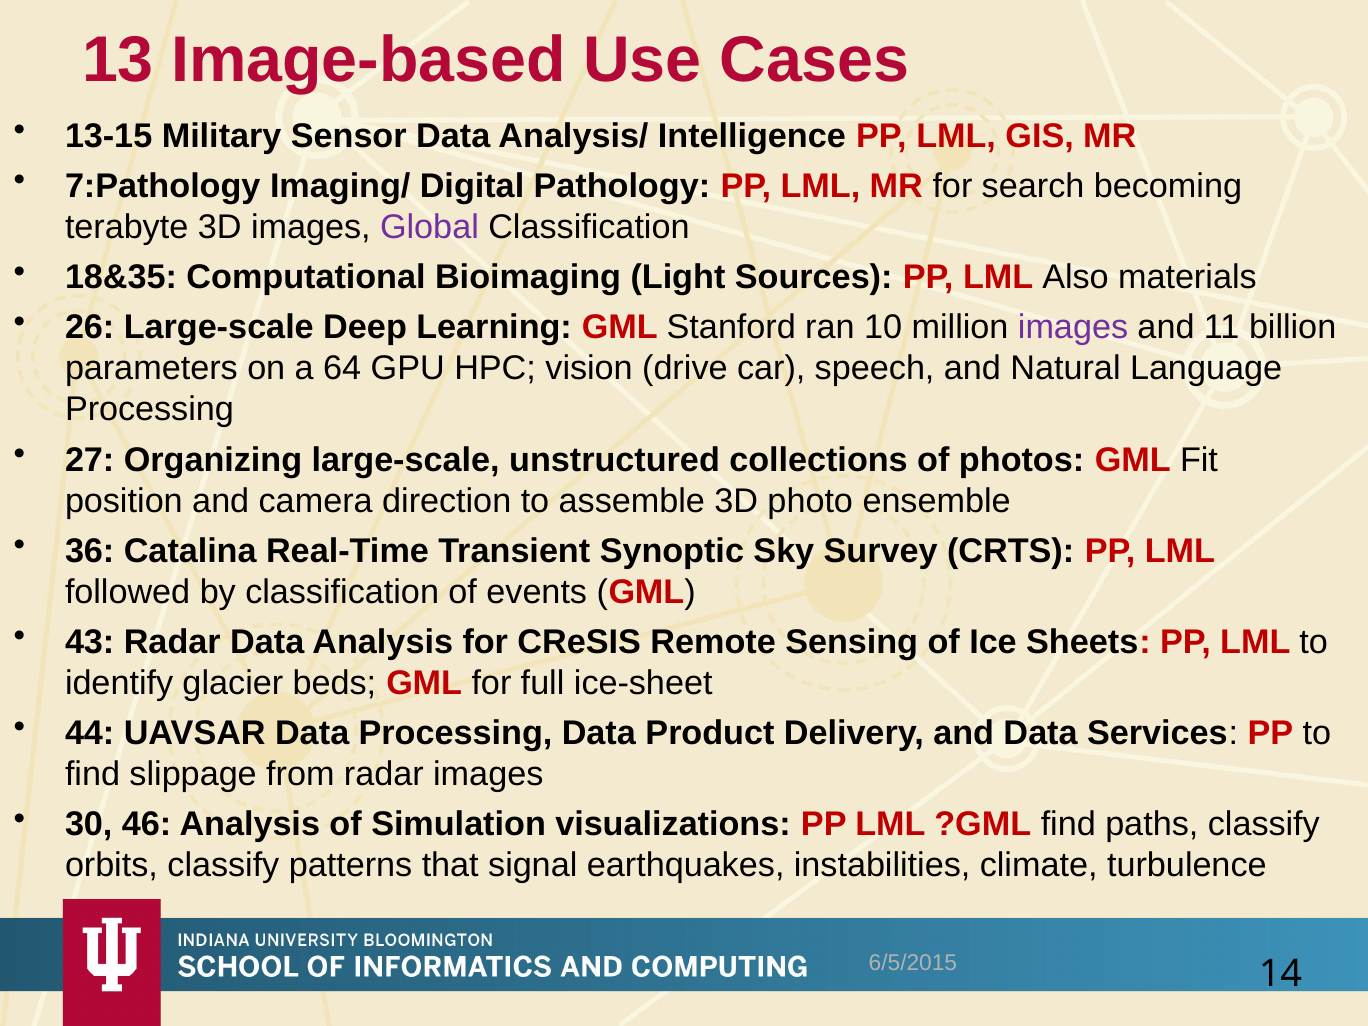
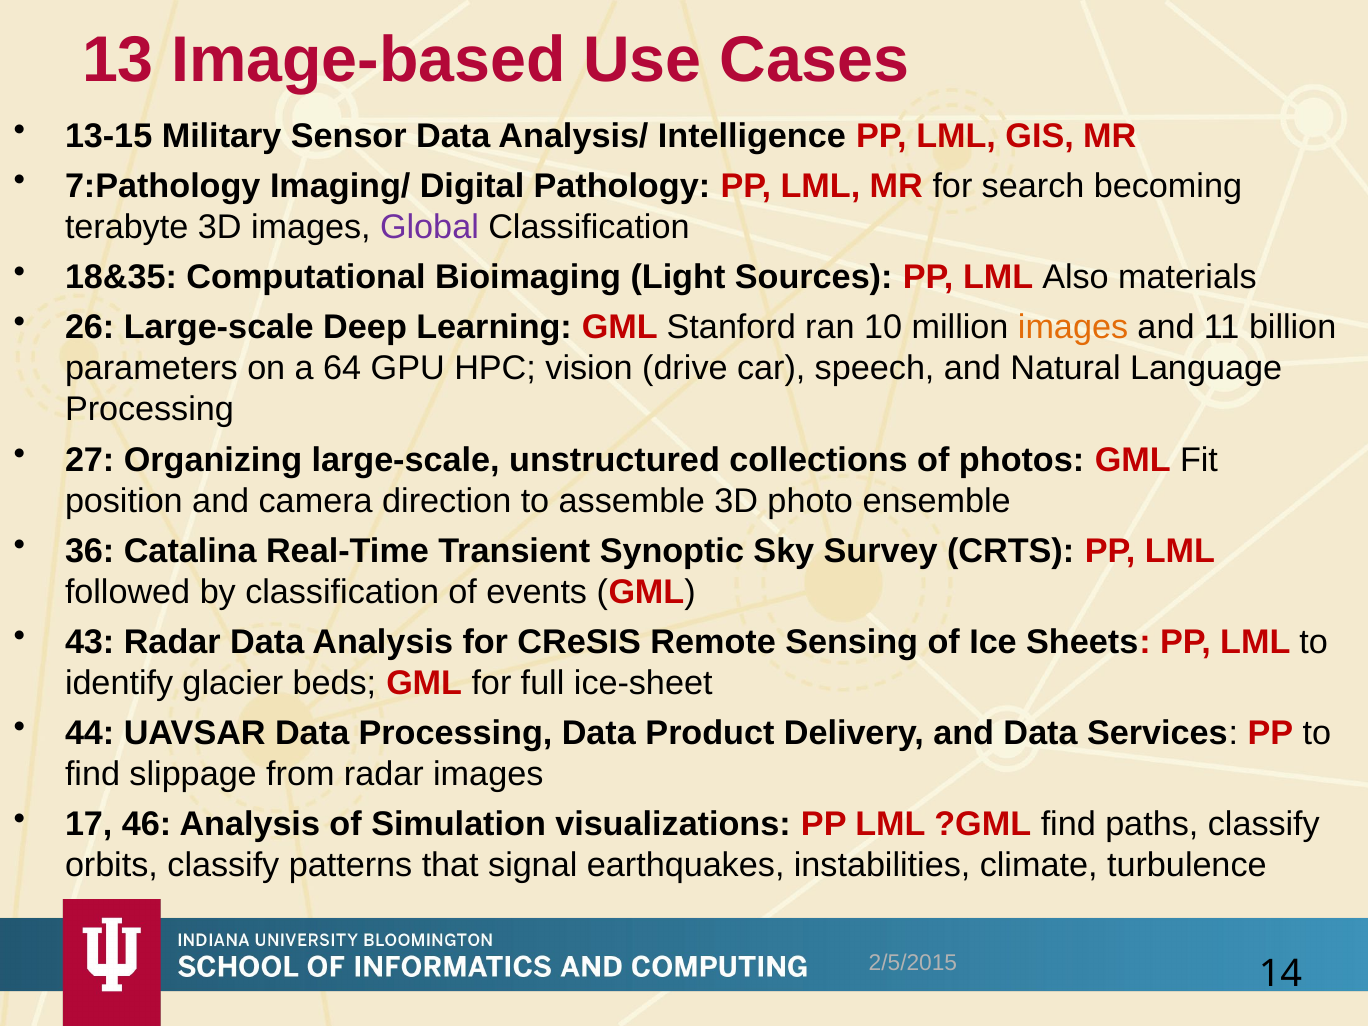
images at (1073, 328) colour: purple -> orange
30: 30 -> 17
6/5/2015: 6/5/2015 -> 2/5/2015
